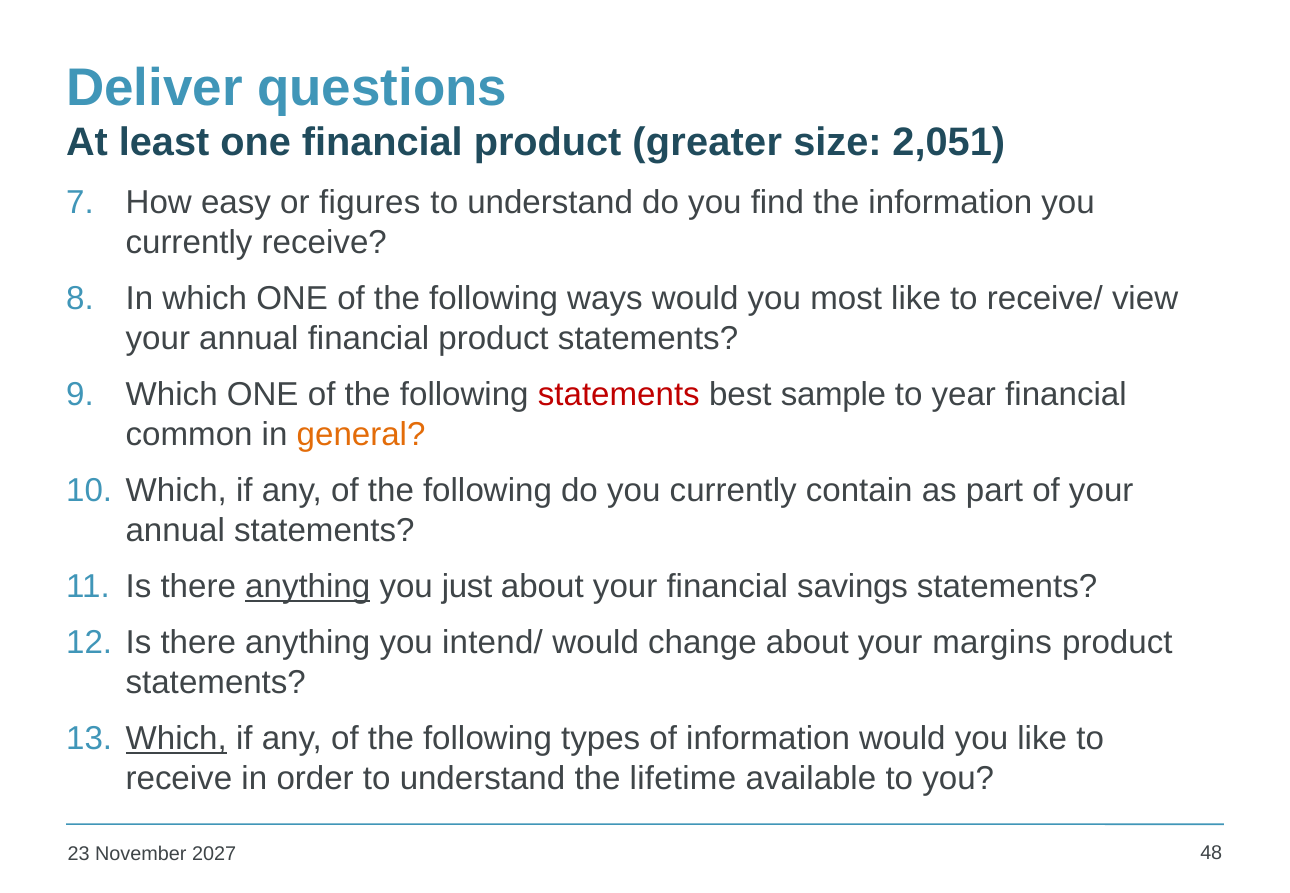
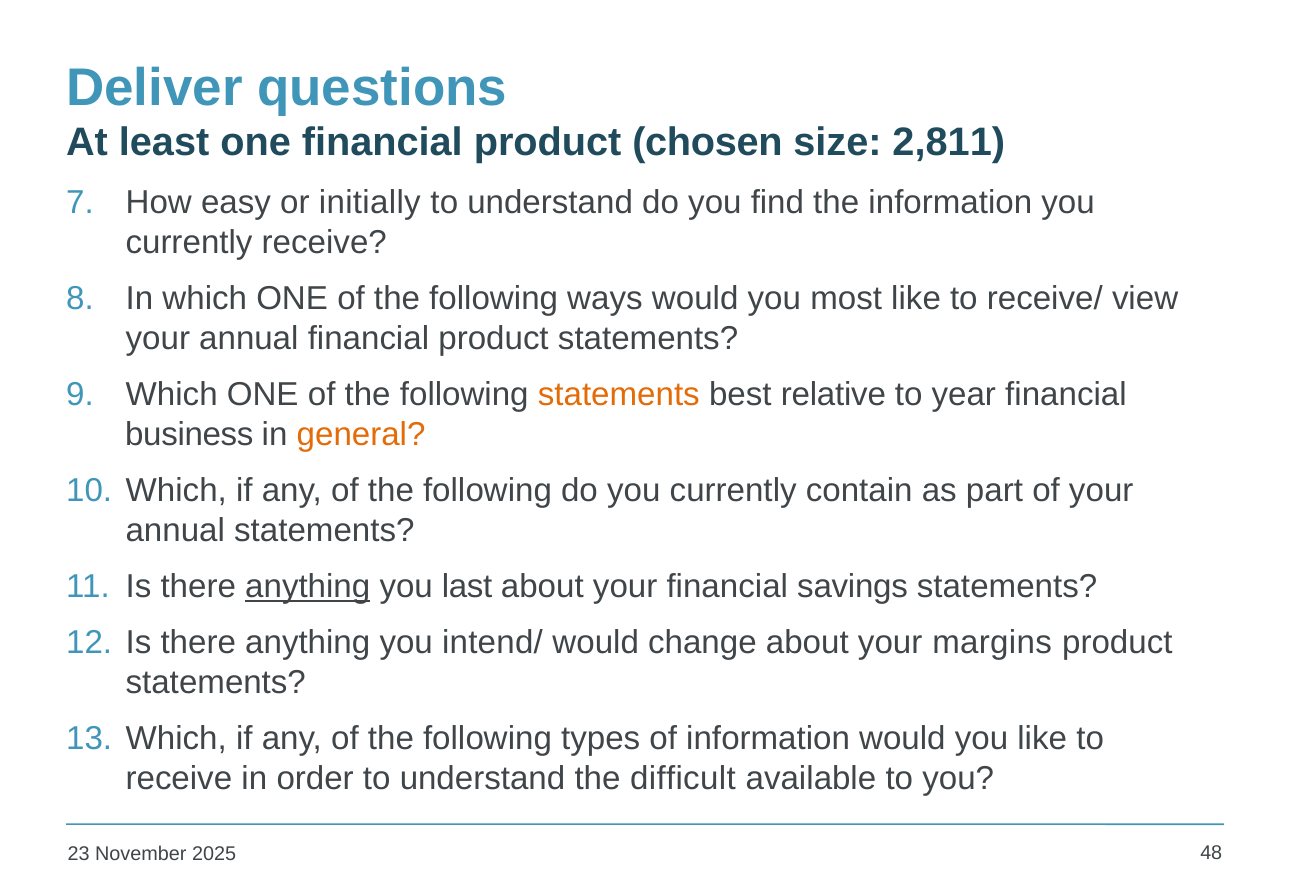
greater: greater -> chosen
2,051: 2,051 -> 2,811
figures: figures -> initially
statements at (619, 395) colour: red -> orange
sample: sample -> relative
common: common -> business
just: just -> last
Which at (176, 739) underline: present -> none
lifetime: lifetime -> difficult
2027: 2027 -> 2025
